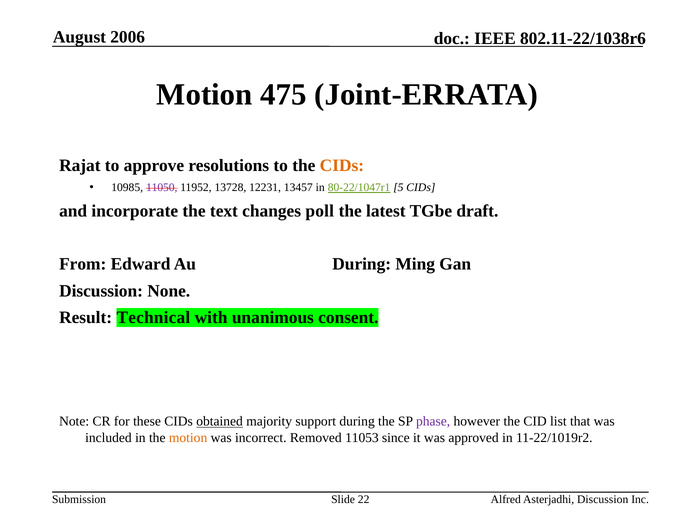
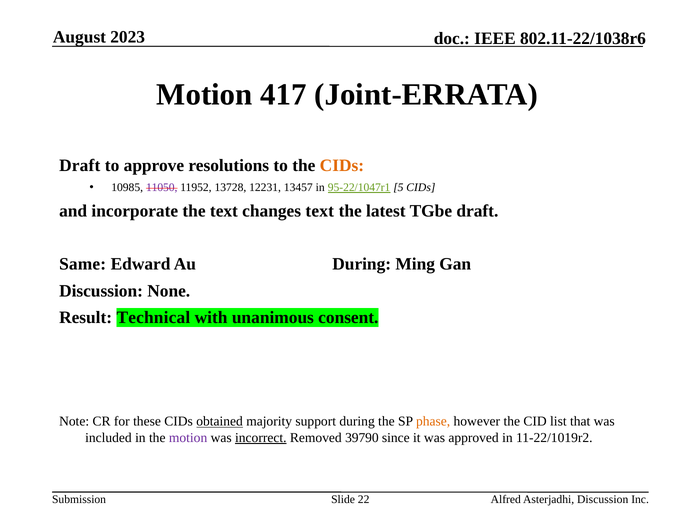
2006: 2006 -> 2023
475: 475 -> 417
Rajat at (80, 166): Rajat -> Draft
80-22/1047r1: 80-22/1047r1 -> 95-22/1047r1
changes poll: poll -> text
From: From -> Same
phase colour: purple -> orange
motion at (188, 438) colour: orange -> purple
incorrect underline: none -> present
11053: 11053 -> 39790
